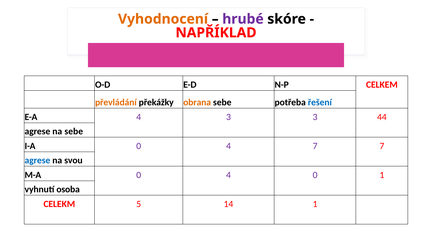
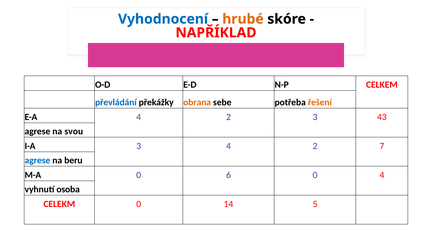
Vyhodnocení colour: orange -> blue
hrubé colour: purple -> orange
převládání colour: orange -> blue
řešení colour: blue -> orange
E-A 4 3: 3 -> 2
44: 44 -> 43
na sebe: sebe -> svou
I-A 0: 0 -> 3
7 at (315, 146): 7 -> 2
svou: svou -> beru
M-A 0 4: 4 -> 6
0 1: 1 -> 4
CELEKM 5: 5 -> 0
14 1: 1 -> 5
